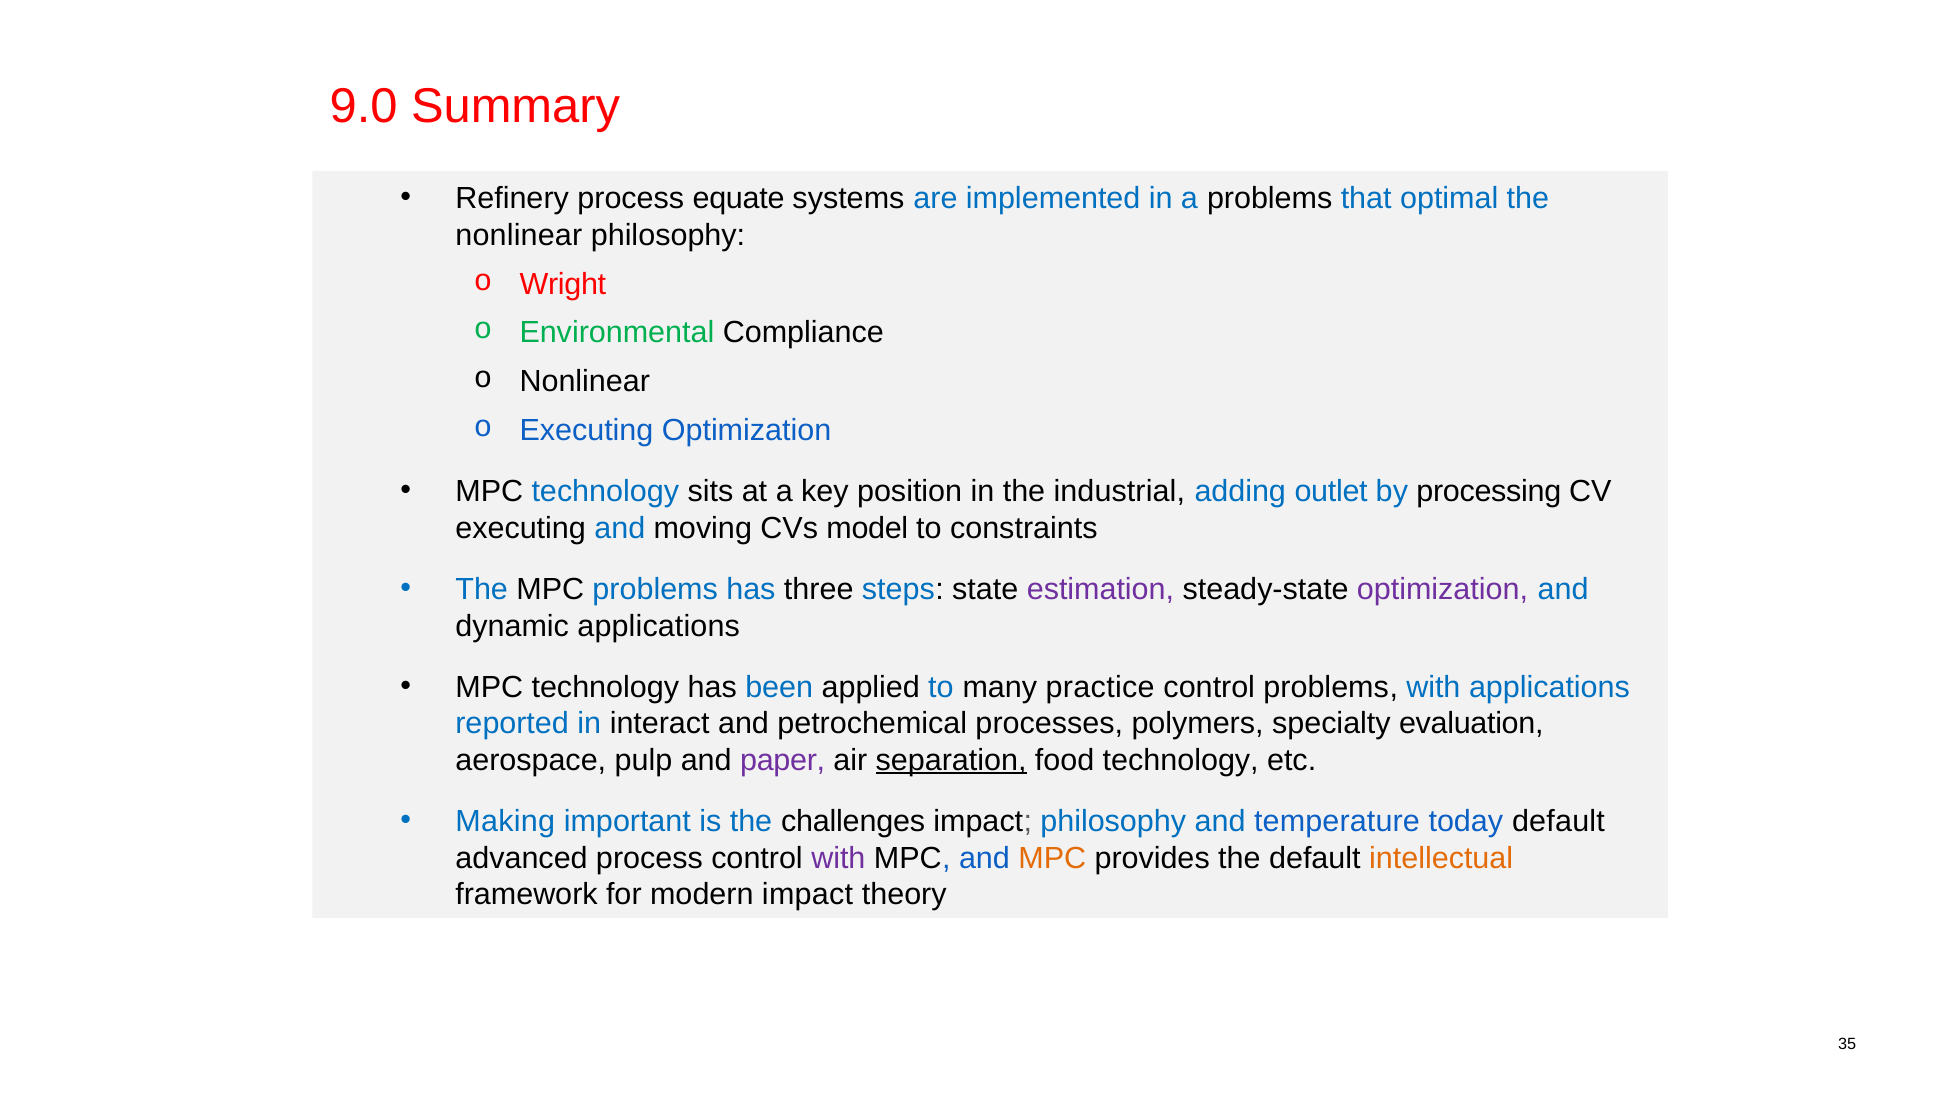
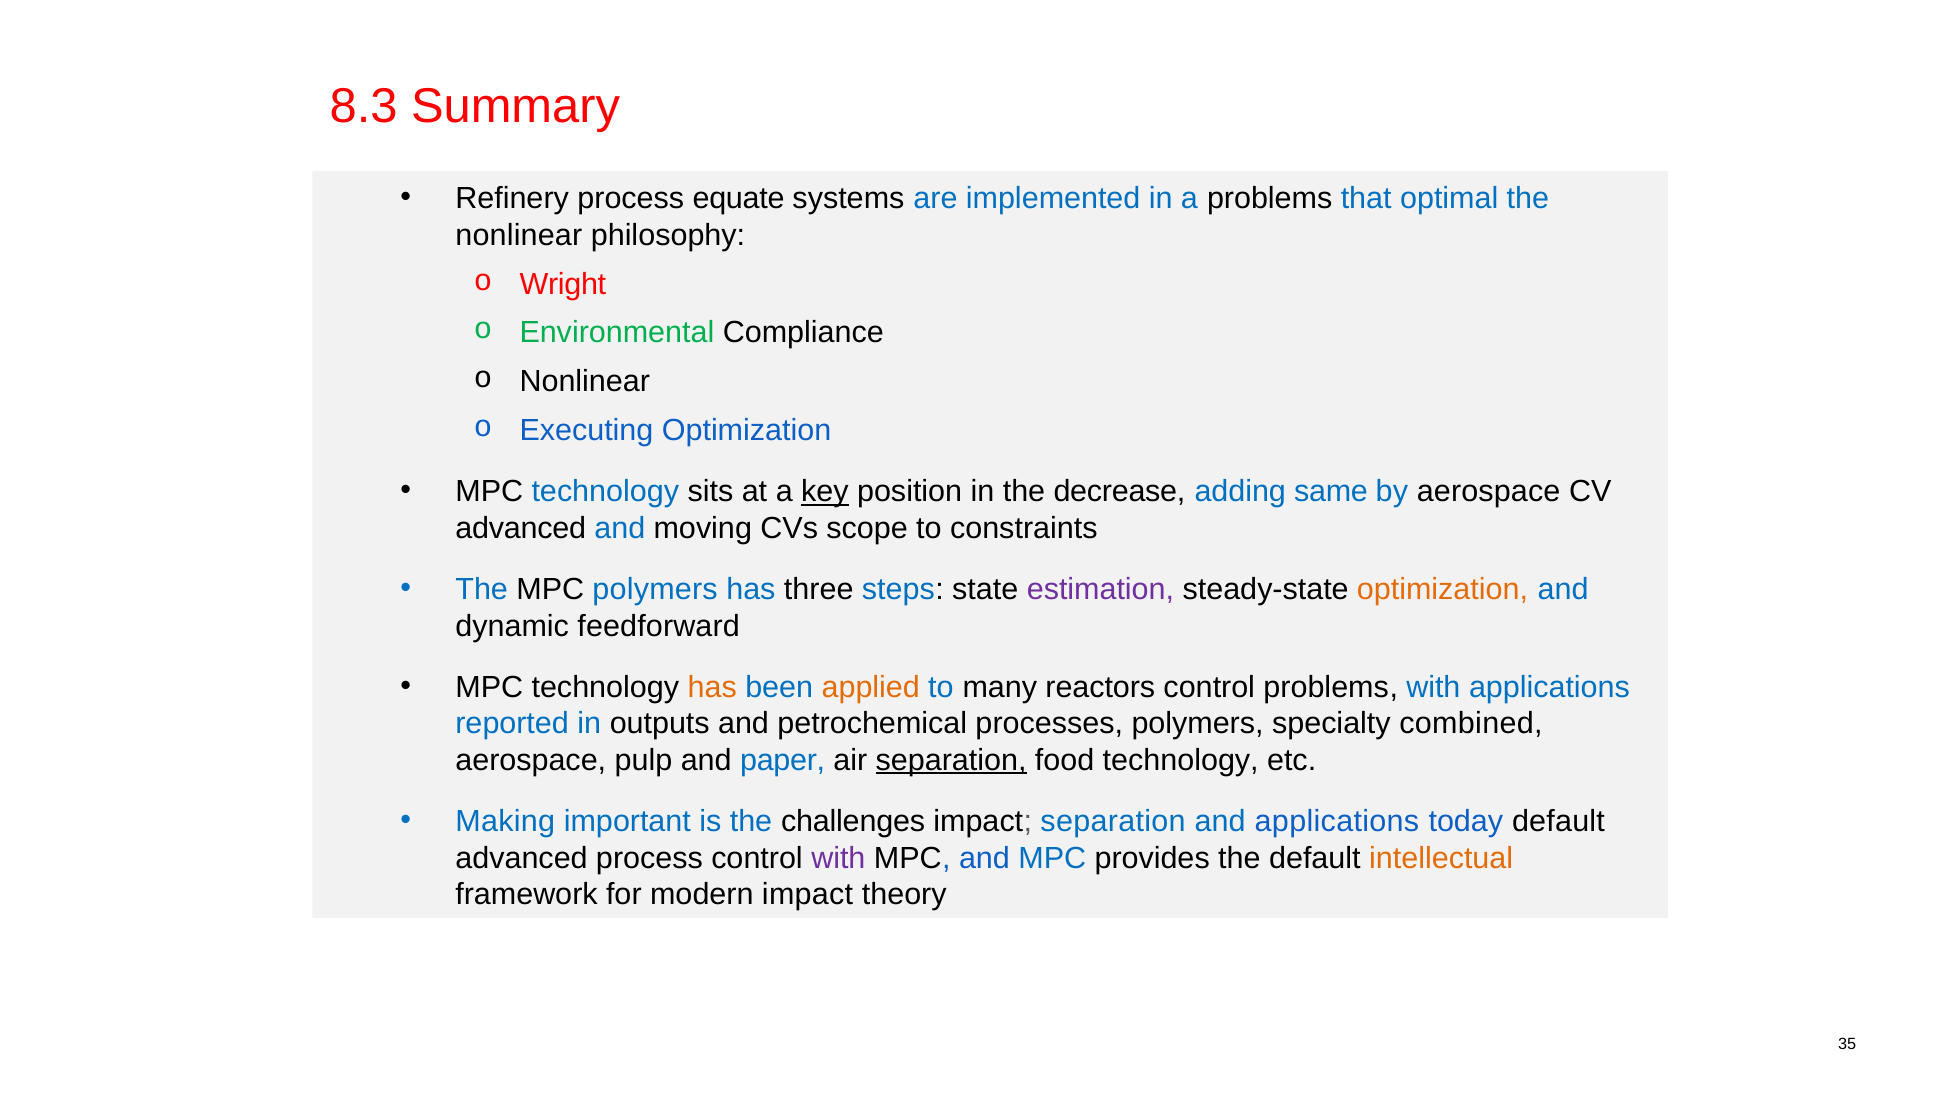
9.0: 9.0 -> 8.3
key underline: none -> present
industrial: industrial -> decrease
outlet: outlet -> same
by processing: processing -> aerospace
executing at (521, 528): executing -> advanced
model: model -> scope
MPC problems: problems -> polymers
optimization at (1442, 589) colour: purple -> orange
dynamic applications: applications -> feedforward
has at (712, 687) colour: black -> orange
applied colour: black -> orange
practice: practice -> reactors
interact: interact -> outputs
evaluation: evaluation -> combined
paper colour: purple -> blue
impact philosophy: philosophy -> separation
and temperature: temperature -> applications
MPC at (1052, 858) colour: orange -> blue
